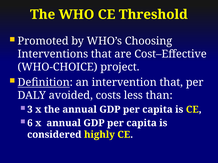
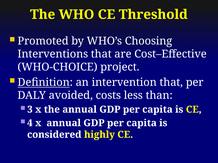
6: 6 -> 4
